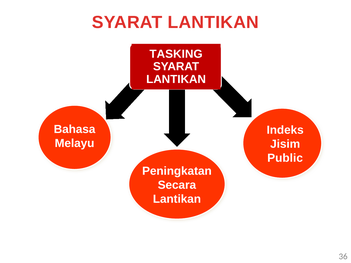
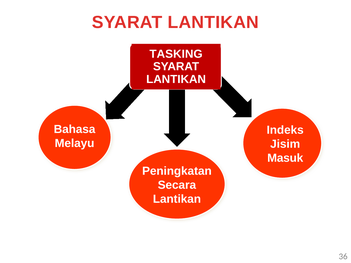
Public: Public -> Masuk
